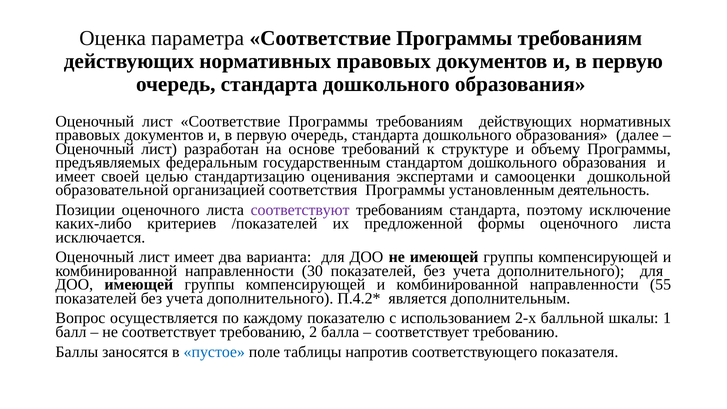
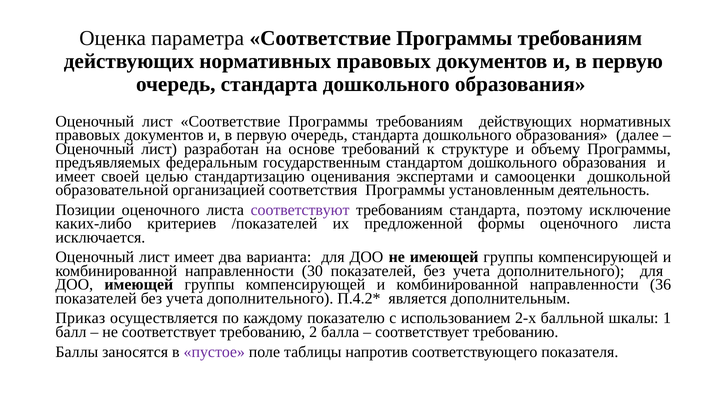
55: 55 -> 36
Вопрос: Вопрос -> Приказ
пустое colour: blue -> purple
